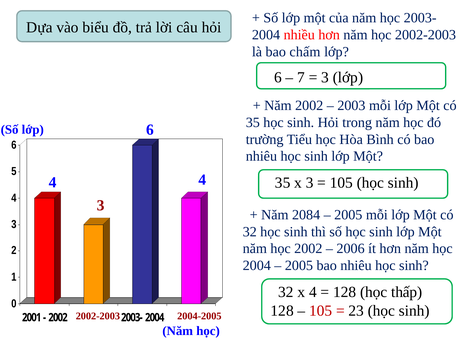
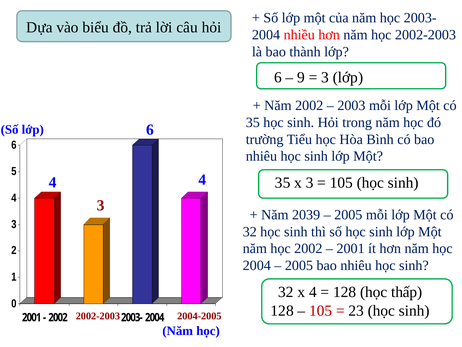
chấm: chấm -> thành
7: 7 -> 9
2084: 2084 -> 2039
2006 at (351, 248): 2006 -> 2001
